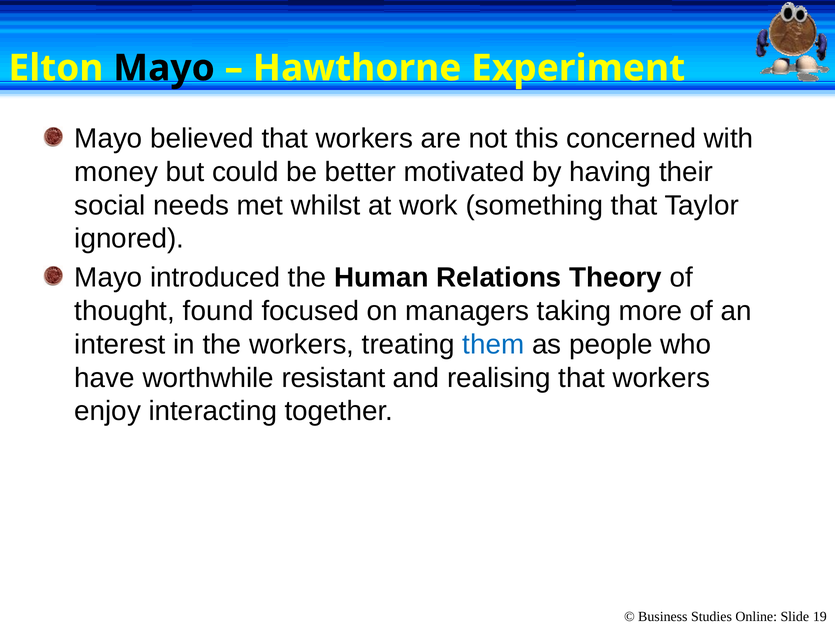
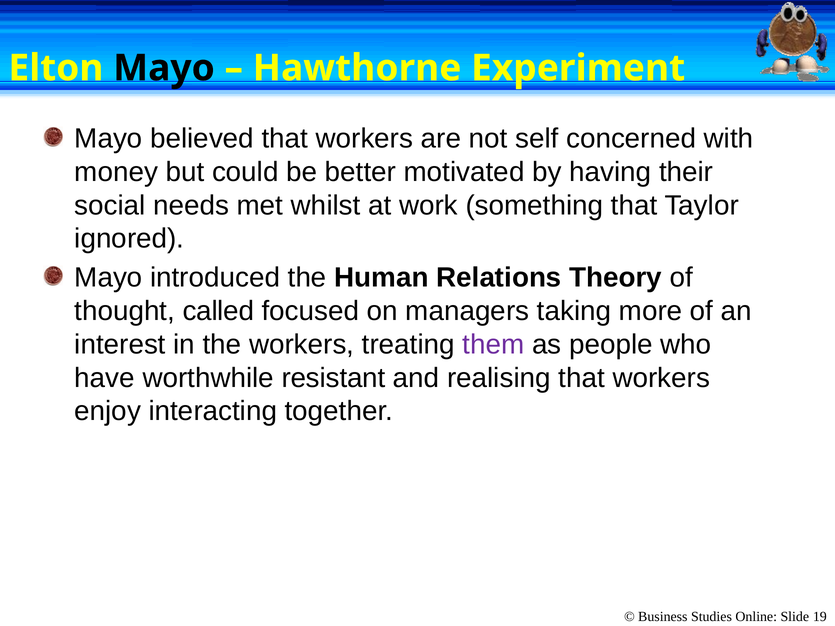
this: this -> self
found: found -> called
them colour: blue -> purple
